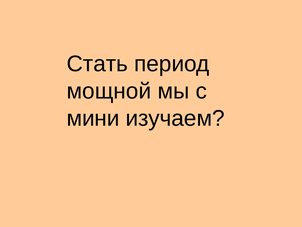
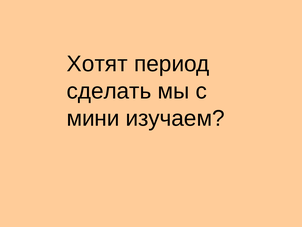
Стать: Стать -> Хотят
мощной: мощной -> сделать
